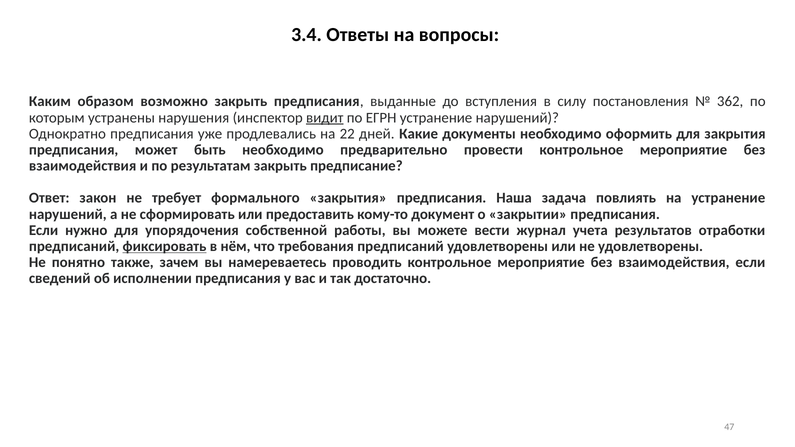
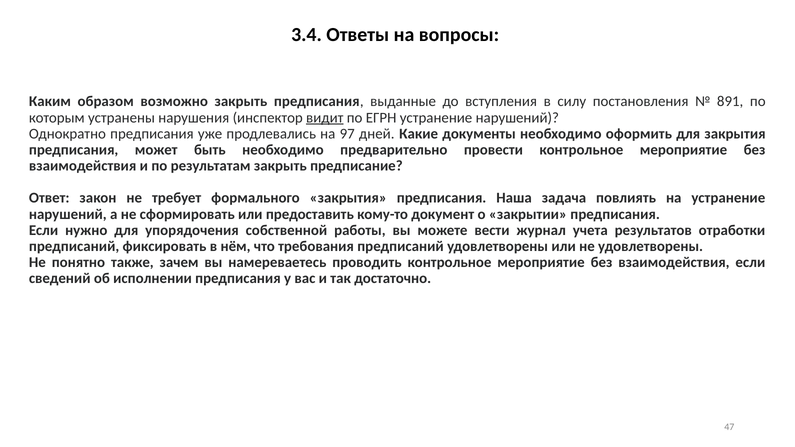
362: 362 -> 891
22: 22 -> 97
фиксировать underline: present -> none
